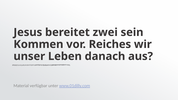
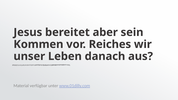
zwei: zwei -> aber
